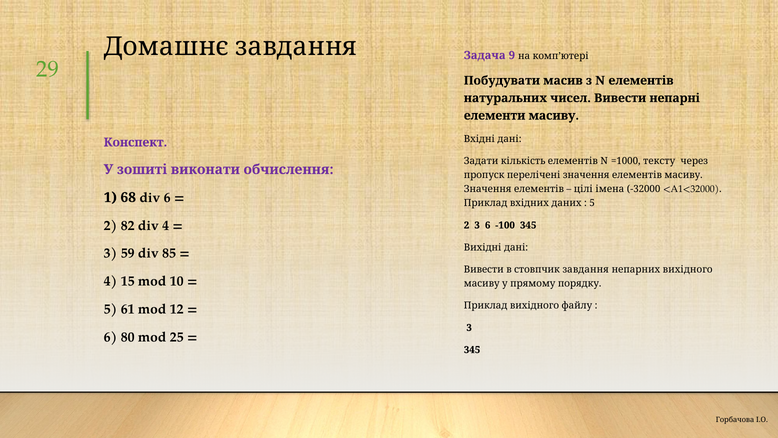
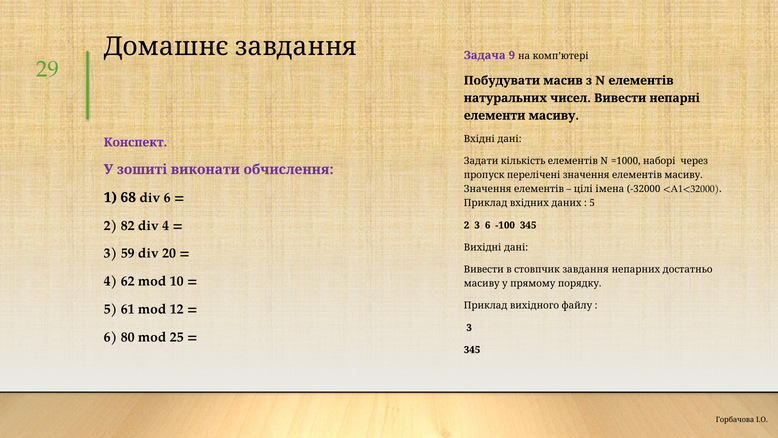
тексту: тексту -> наборі
85: 85 -> 20
непарних вихідного: вихідного -> достатньо
15: 15 -> 62
